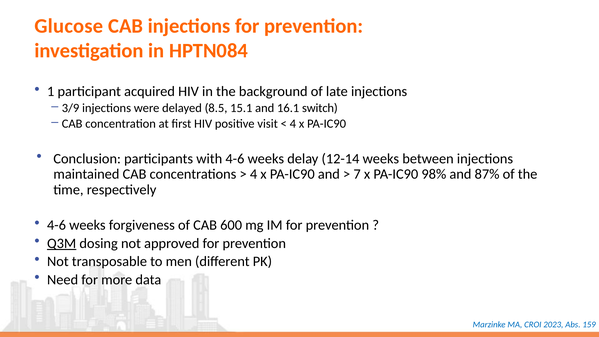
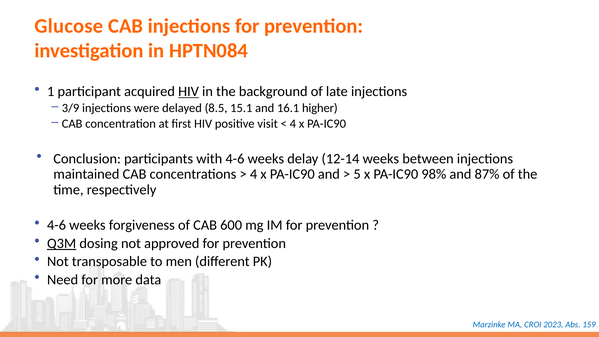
HIV at (189, 91) underline: none -> present
switch: switch -> higher
7: 7 -> 5
